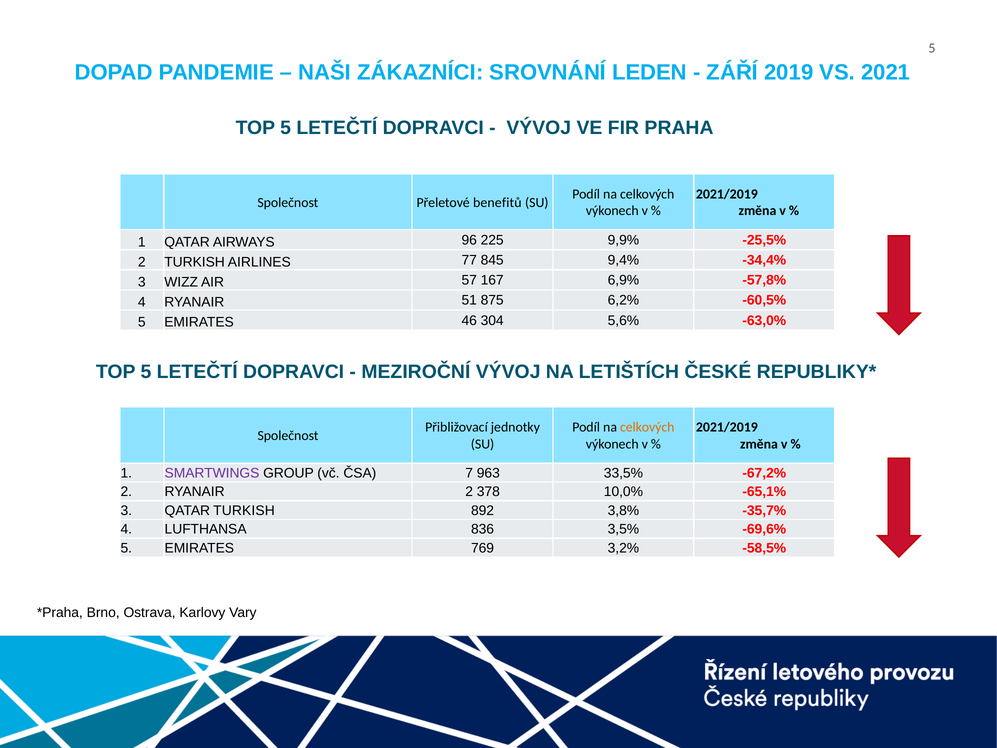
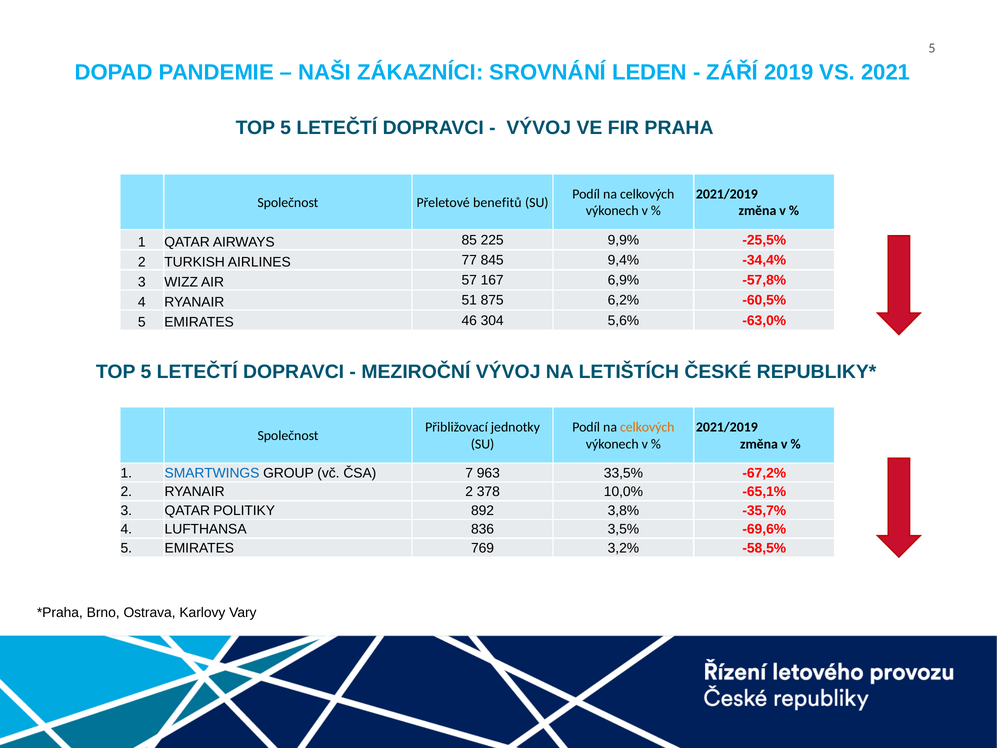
96: 96 -> 85
SMARTWINGS colour: purple -> blue
QATAR TURKISH: TURKISH -> POLITIKY
